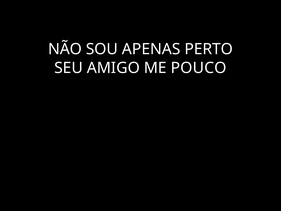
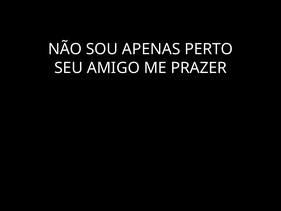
POUCO: POUCO -> PRAZER
